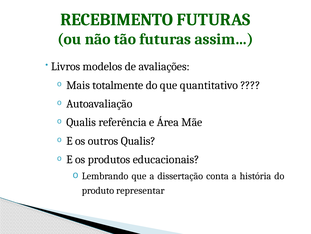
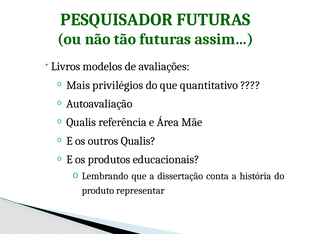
RECEBIMENTO: RECEBIMENTO -> PESQUISADOR
totalmente: totalmente -> privilégios
